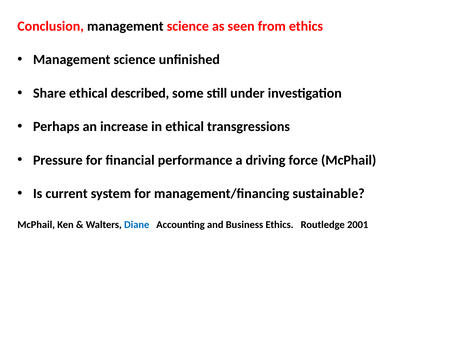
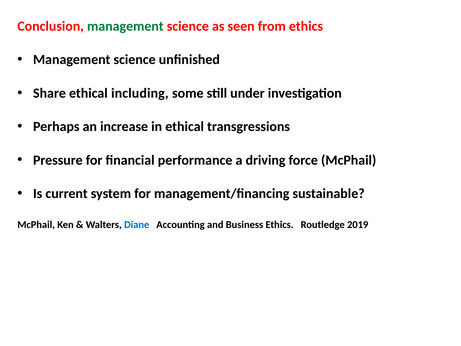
management at (125, 26) colour: black -> green
described: described -> including
2001: 2001 -> 2019
